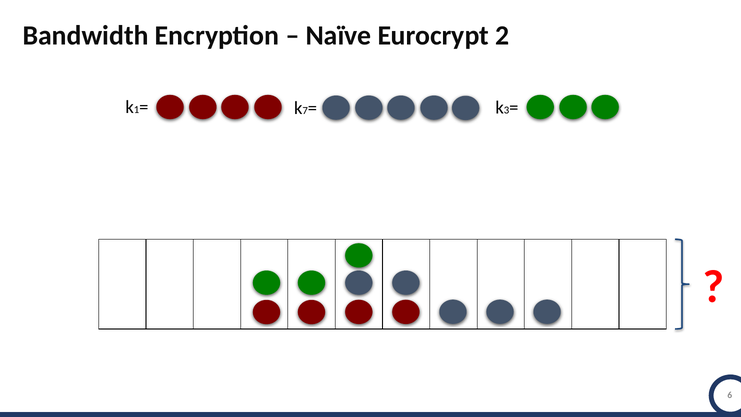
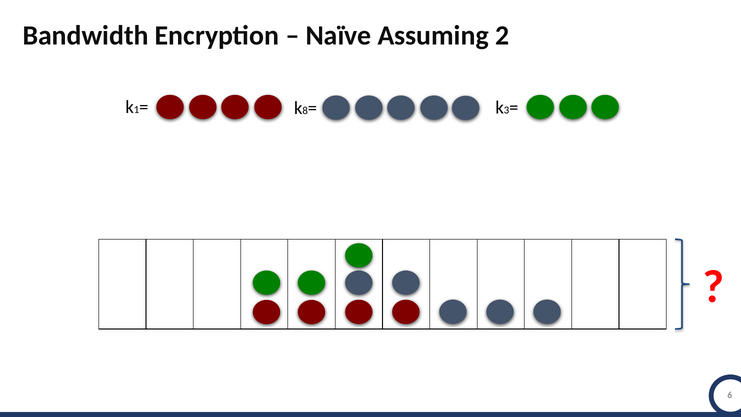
Eurocrypt: Eurocrypt -> Assuming
7: 7 -> 8
